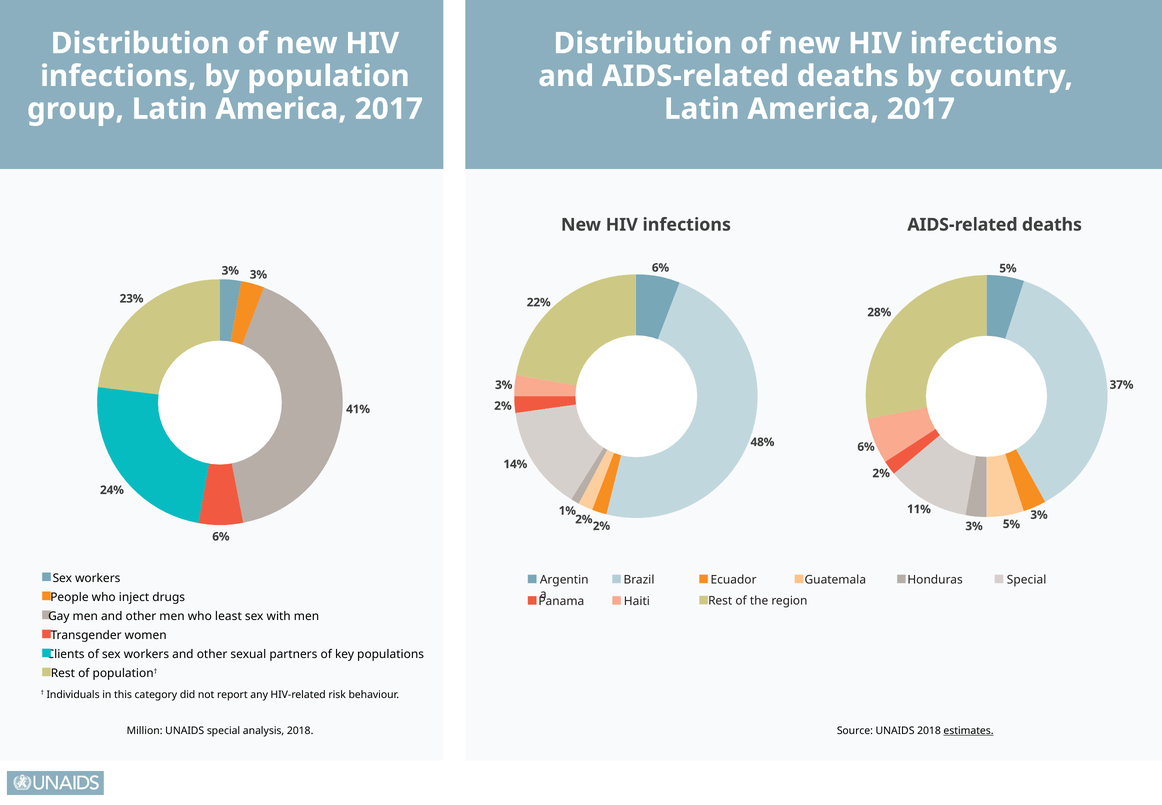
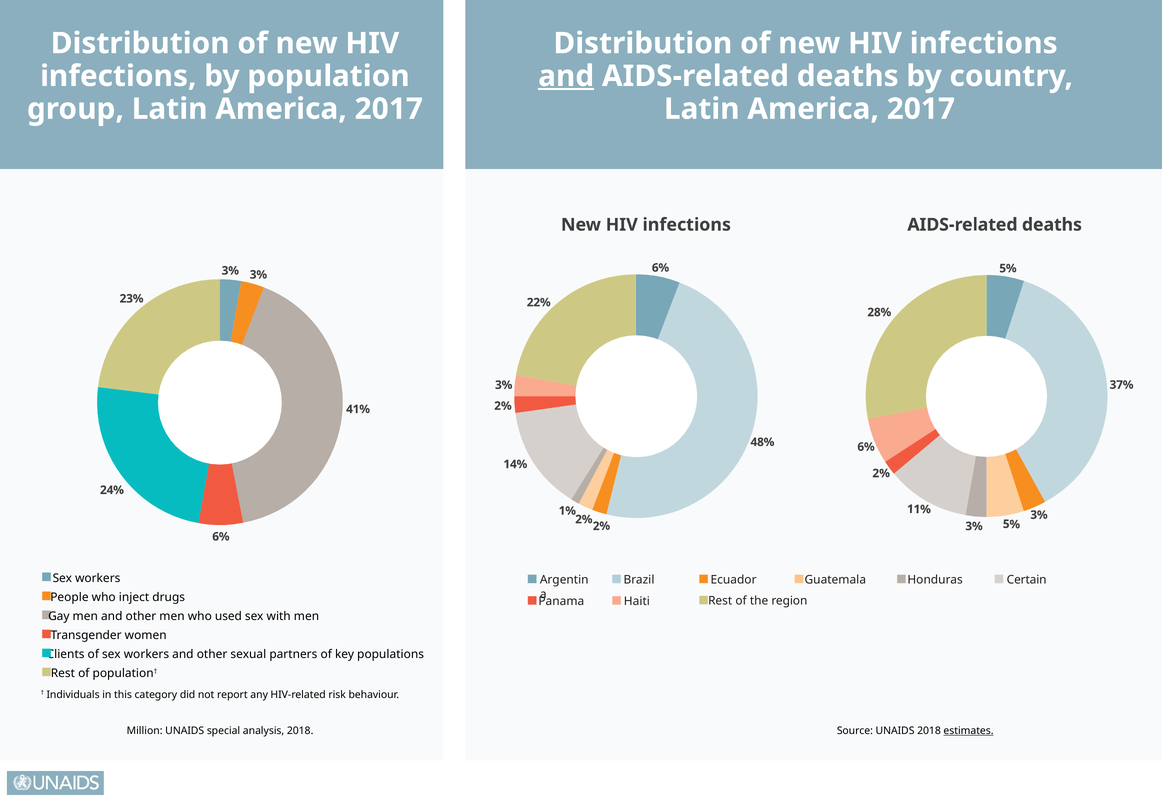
and at (566, 76) underline: none -> present
Honduras Special: Special -> Certain
least: least -> used
